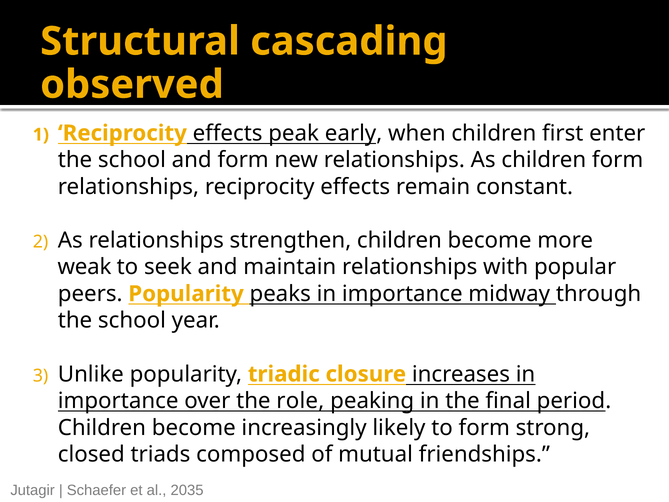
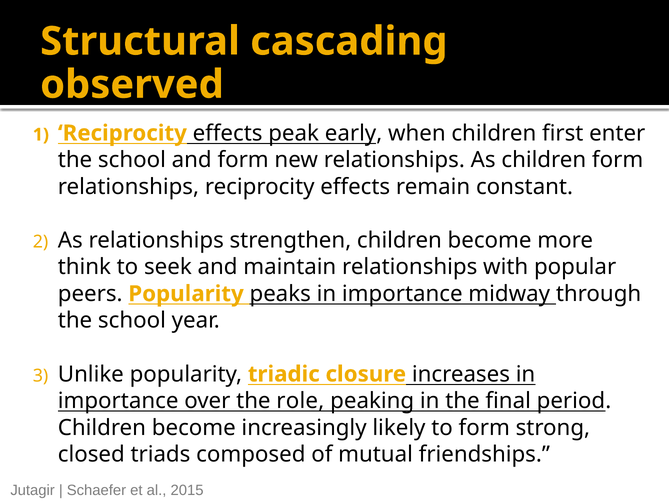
weak: weak -> think
2035: 2035 -> 2015
